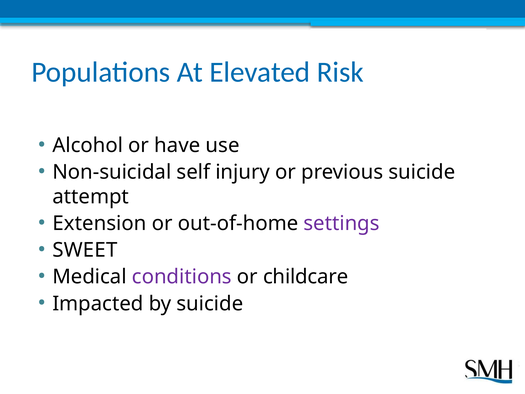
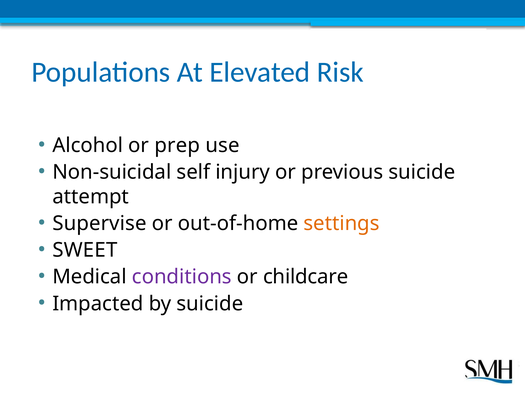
have: have -> prep
Extension: Extension -> Supervise
settings colour: purple -> orange
